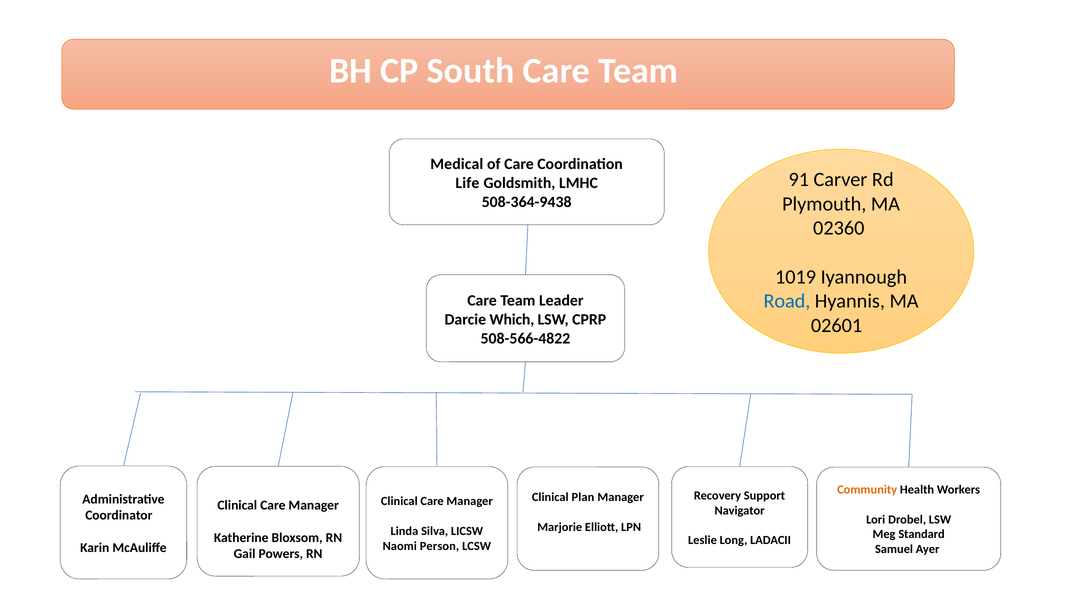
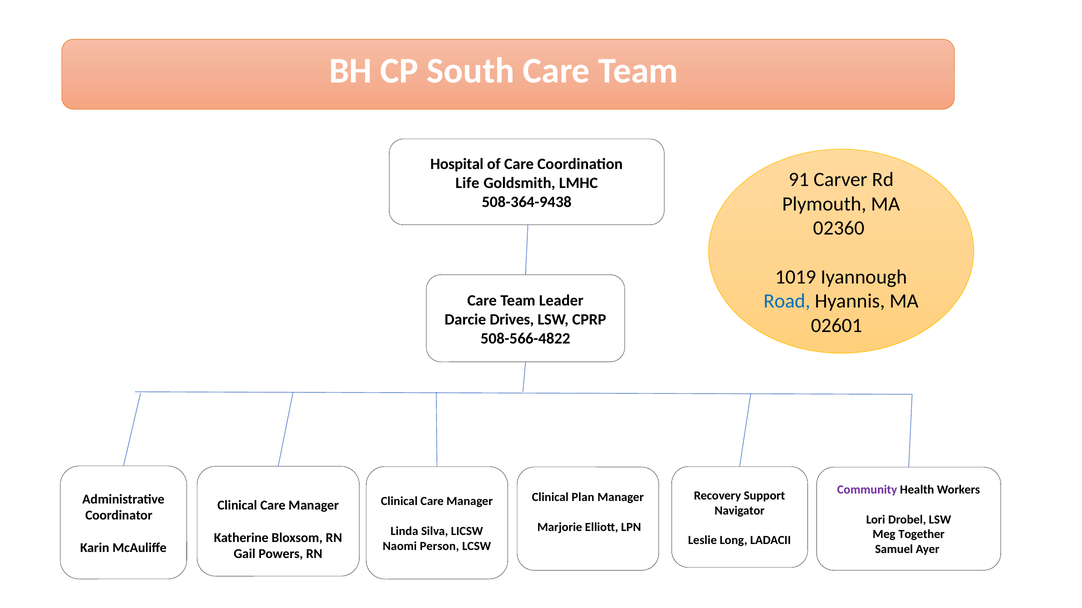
Medical: Medical -> Hospital
Which: Which -> Drives
Community colour: orange -> purple
Standard: Standard -> Together
